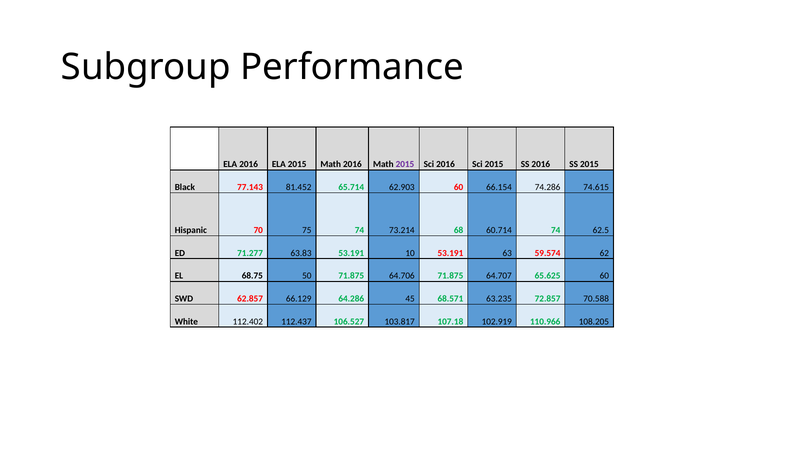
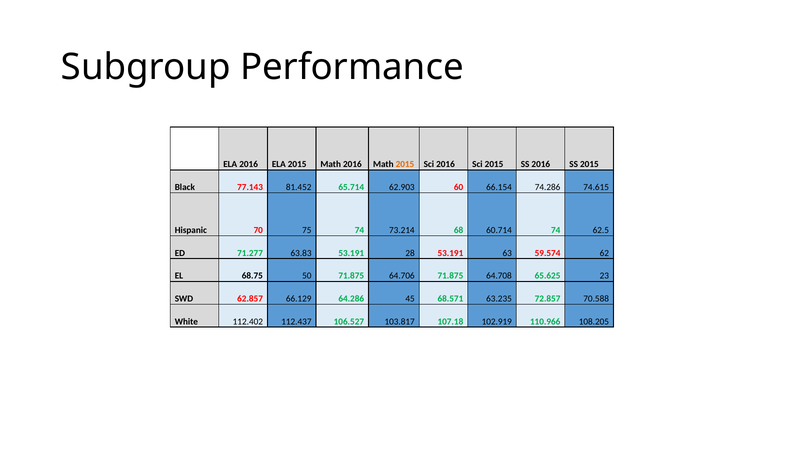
2015 at (405, 164) colour: purple -> orange
10: 10 -> 28
64.707: 64.707 -> 64.708
65.625 60: 60 -> 23
